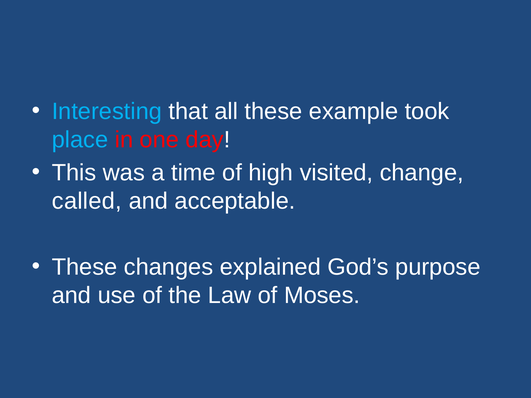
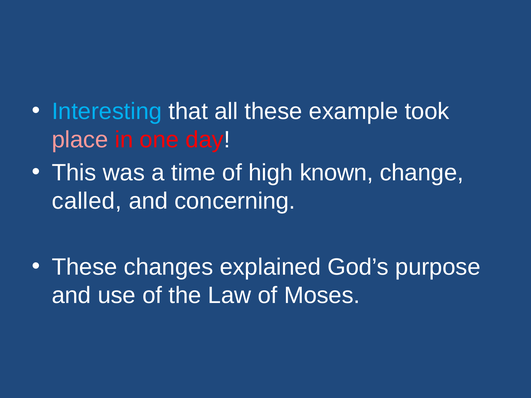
place colour: light blue -> pink
visited: visited -> known
acceptable: acceptable -> concerning
